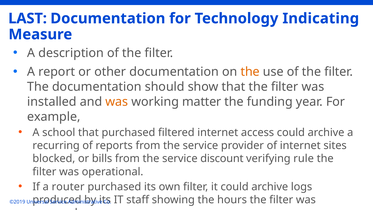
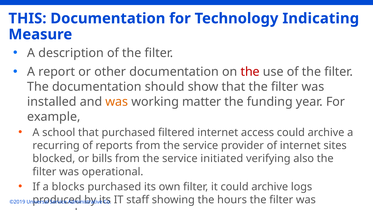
LAST: LAST -> THIS
the at (250, 72) colour: orange -> red
discount: discount -> initiated
rule: rule -> also
router: router -> blocks
